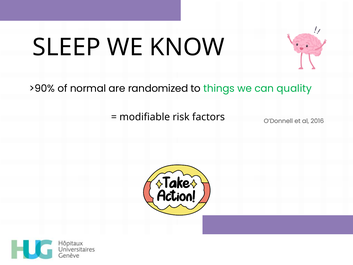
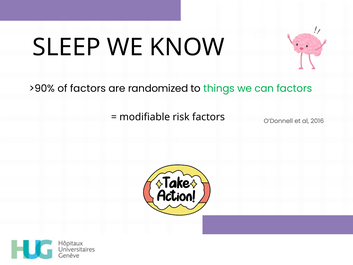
of normal: normal -> factors
can quality: quality -> factors
